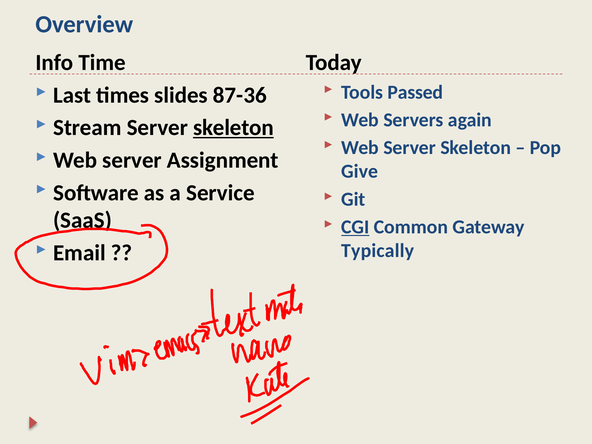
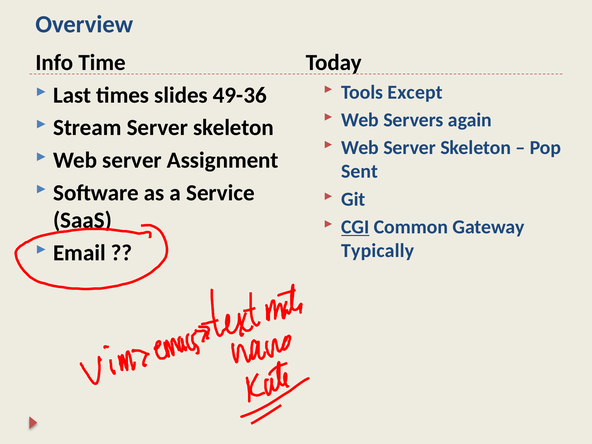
Passed: Passed -> Except
87-36: 87-36 -> 49-36
skeleton at (233, 128) underline: present -> none
Give: Give -> Sent
